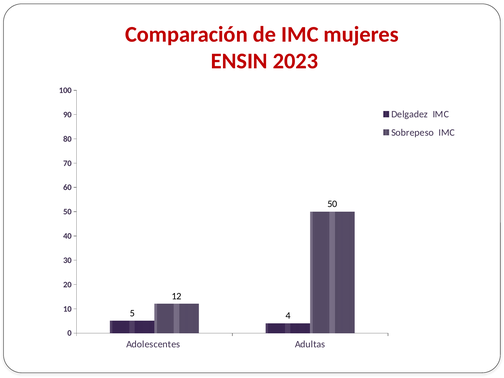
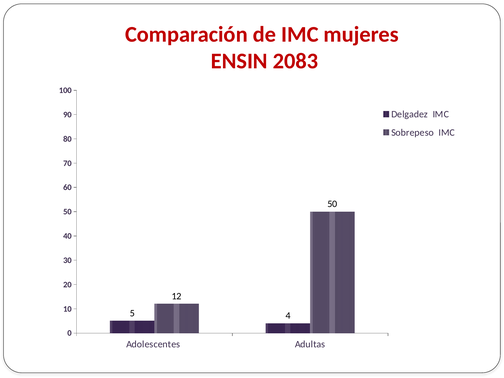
2023: 2023 -> 2083
